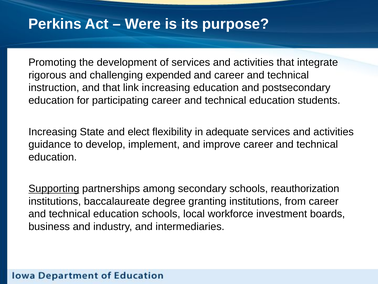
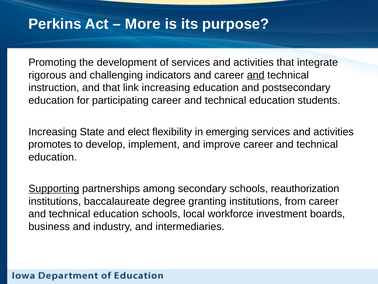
Were: Were -> More
expended: expended -> indicators
and at (256, 75) underline: none -> present
adequate: adequate -> emerging
guidance: guidance -> promotes
